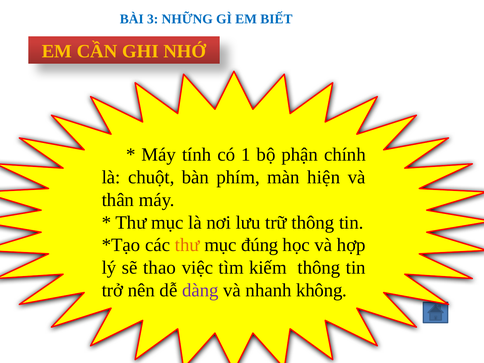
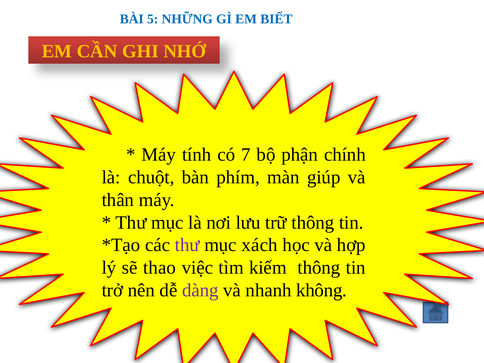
3: 3 -> 5
1: 1 -> 7
hiện: hiện -> giúp
thư at (187, 245) colour: orange -> purple
đúng: đúng -> xách
